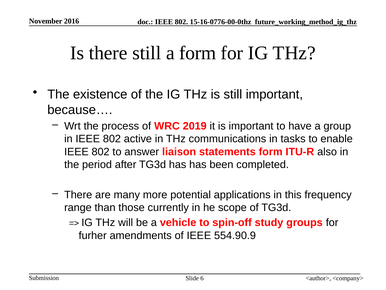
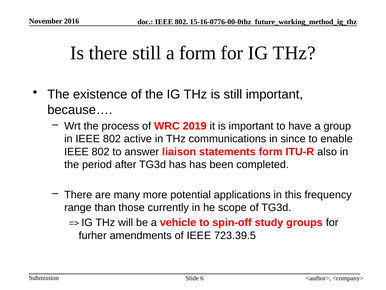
tasks: tasks -> since
554.90.9: 554.90.9 -> 723.39.5
